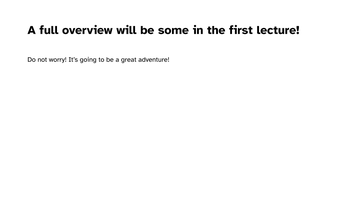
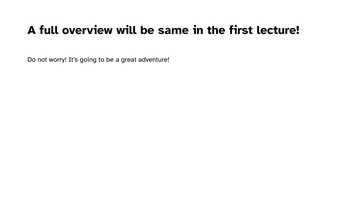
some: some -> same
